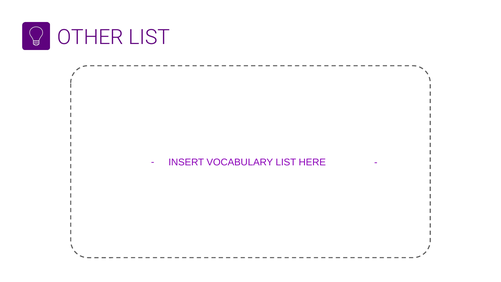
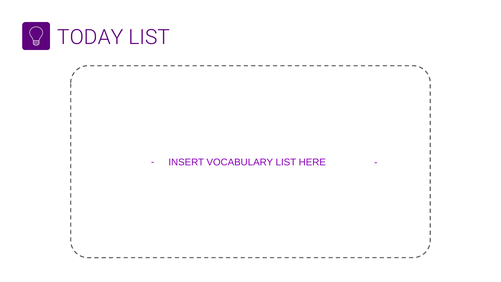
OTHER: OTHER -> TODAY
